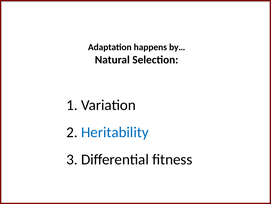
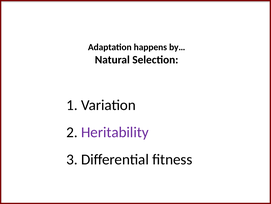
Heritability colour: blue -> purple
